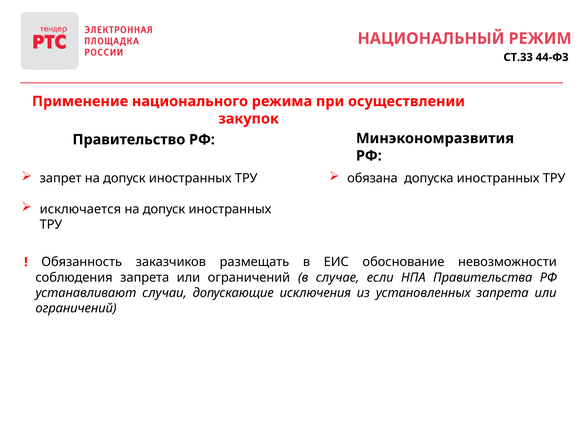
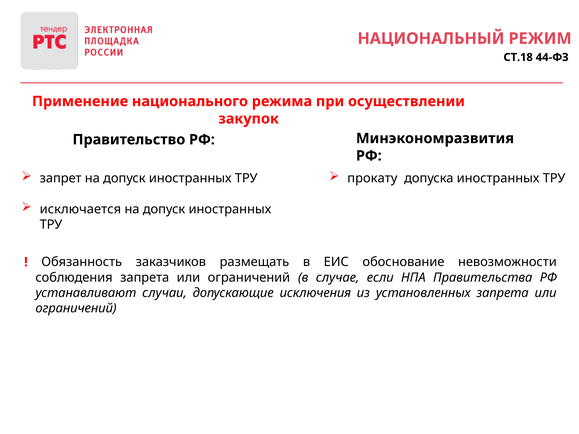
СТ.33: СТ.33 -> СТ.18
обязана: обязана -> прокату
